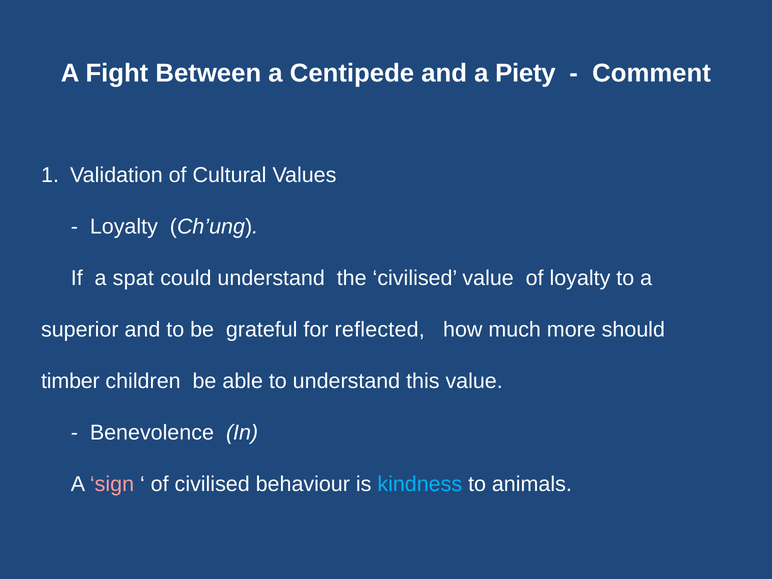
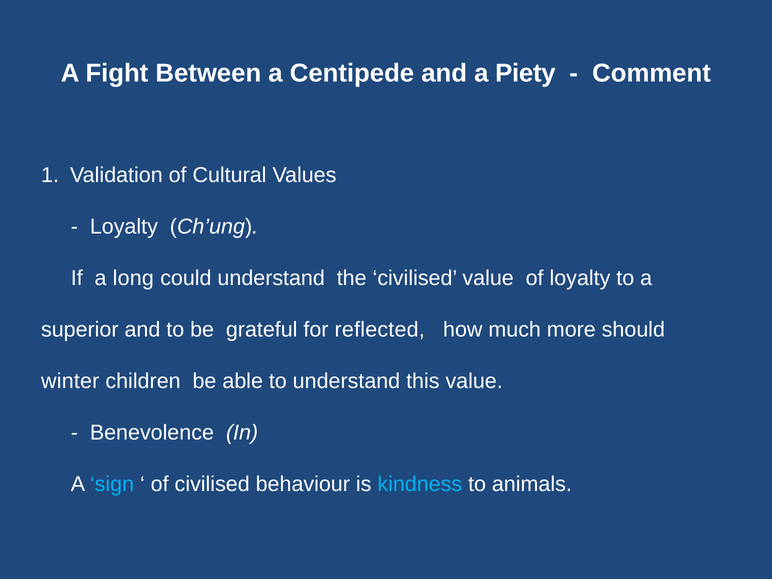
spat: spat -> long
timber: timber -> winter
sign colour: pink -> light blue
